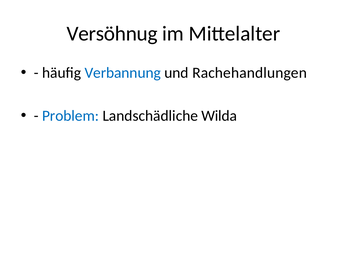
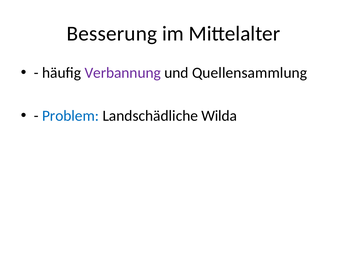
Versöhnug: Versöhnug -> Besserung
Verbannung colour: blue -> purple
Rachehandlungen: Rachehandlungen -> Quellensammlung
